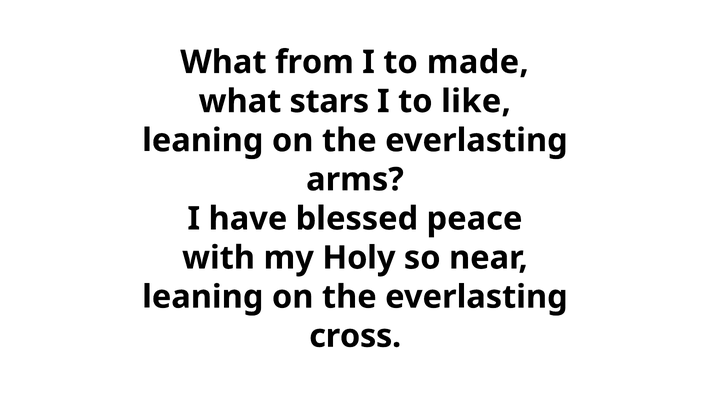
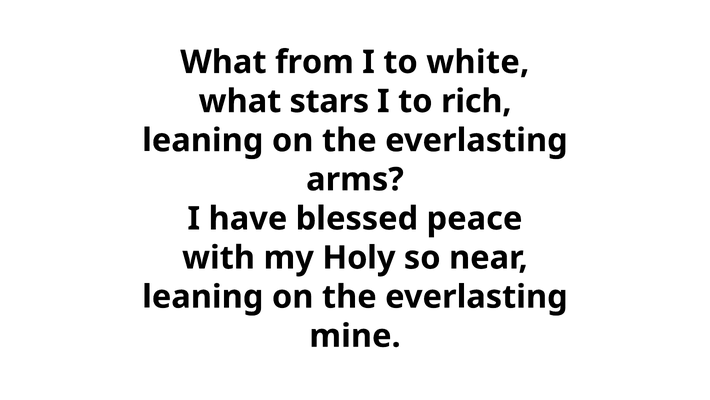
made: made -> white
like: like -> rich
cross: cross -> mine
